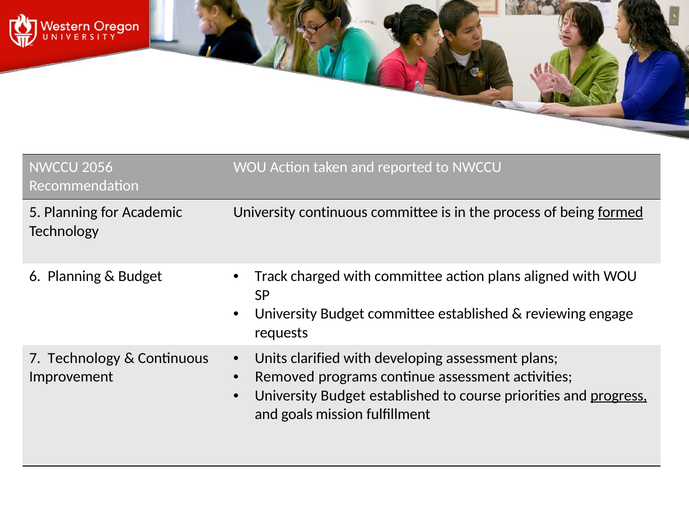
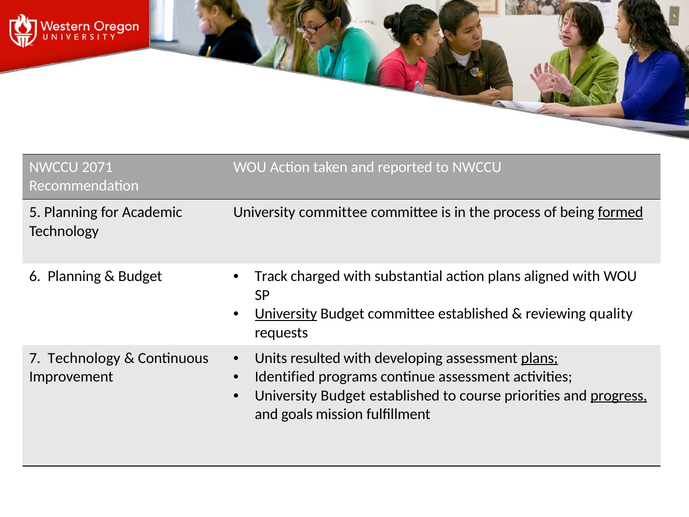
2056: 2056 -> 2071
University continuous: continuous -> committee
with committee: committee -> substantial
University at (286, 314) underline: none -> present
engage: engage -> quality
clarified: clarified -> resulted
plans at (540, 358) underline: none -> present
Removed: Removed -> Identified
